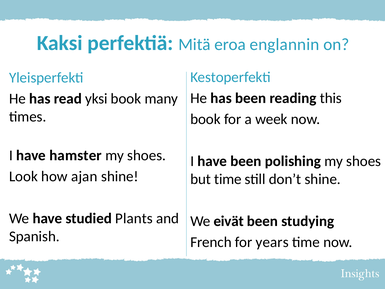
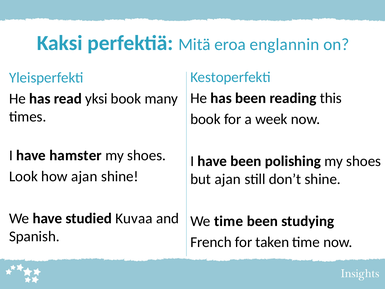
but time: time -> ajan
Plants: Plants -> Kuvaa
We eivät: eivät -> time
years: years -> taken
